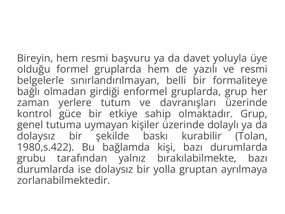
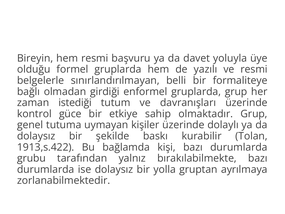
yerlere: yerlere -> istediği
1980,s.422: 1980,s.422 -> 1913,s.422
